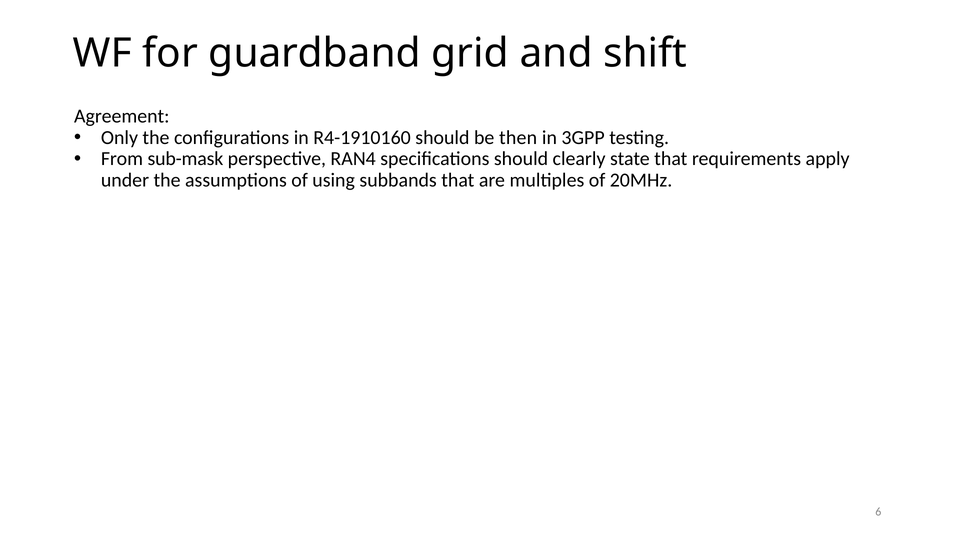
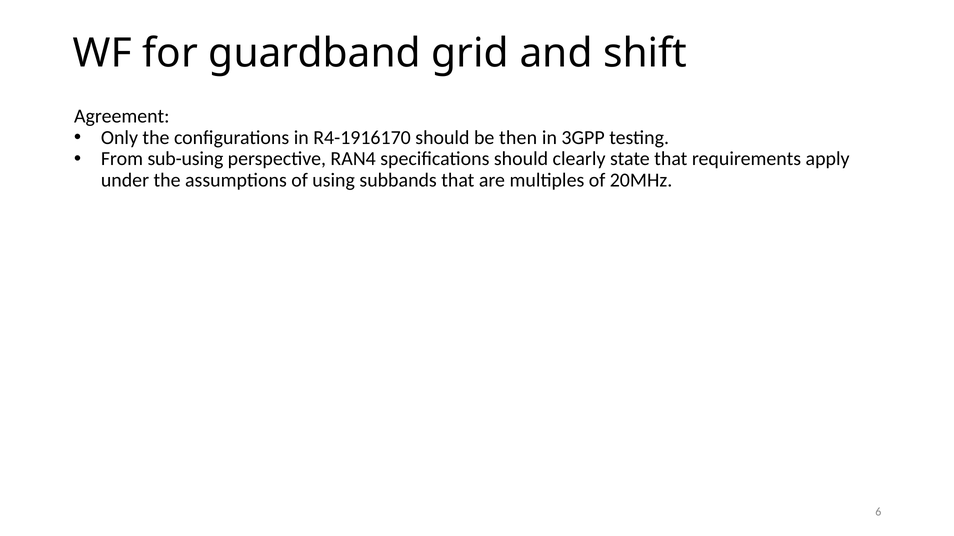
R4-1910160: R4-1910160 -> R4-1916170
sub-mask: sub-mask -> sub-using
